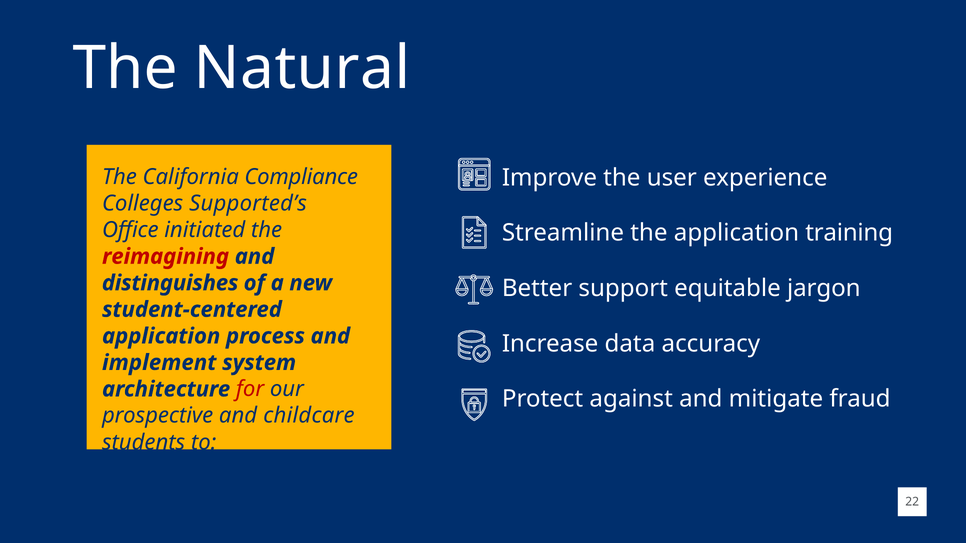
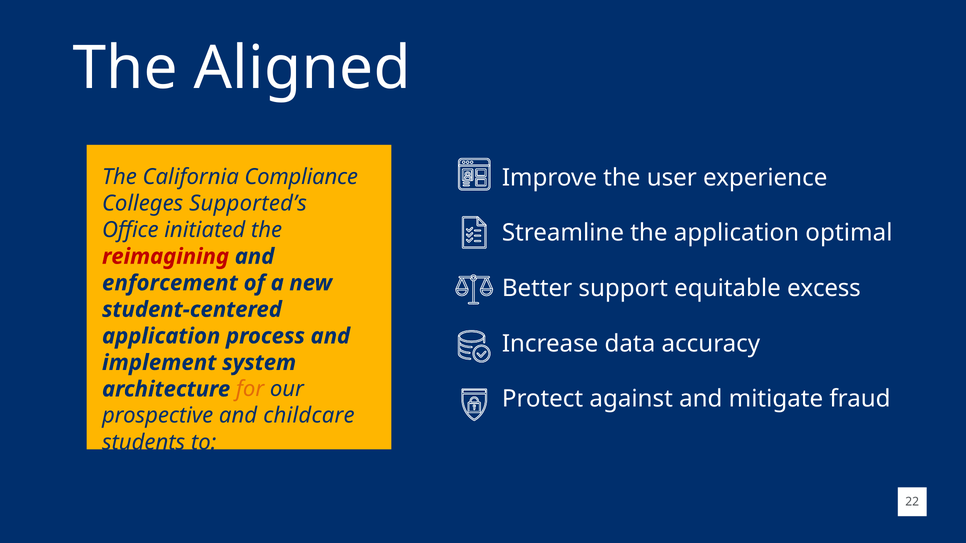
Natural: Natural -> Aligned
training: training -> optimal
distinguishes: distinguishes -> enforcement
jargon: jargon -> excess
for colour: red -> orange
